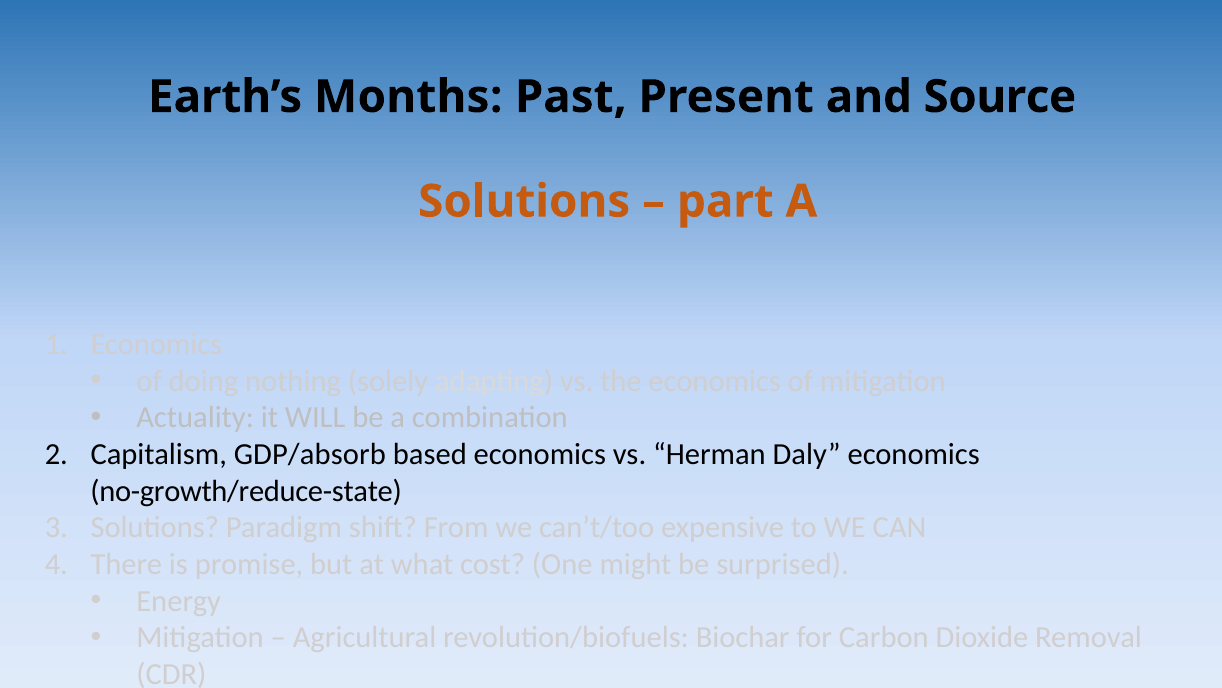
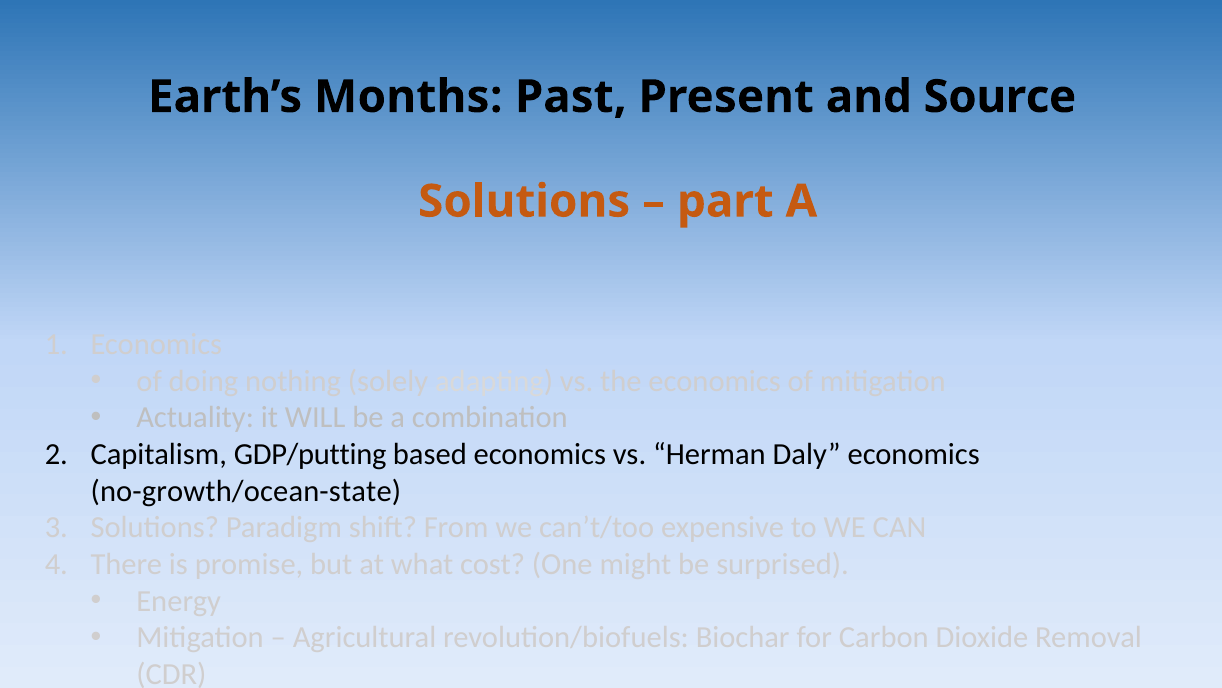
GDP/absorb: GDP/absorb -> GDP/putting
no-growth/reduce-state: no-growth/reduce-state -> no-growth/ocean-state
